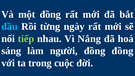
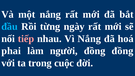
một đồng: đồng -> nắng
tiếp colour: light green -> pink
sáng: sáng -> phai
